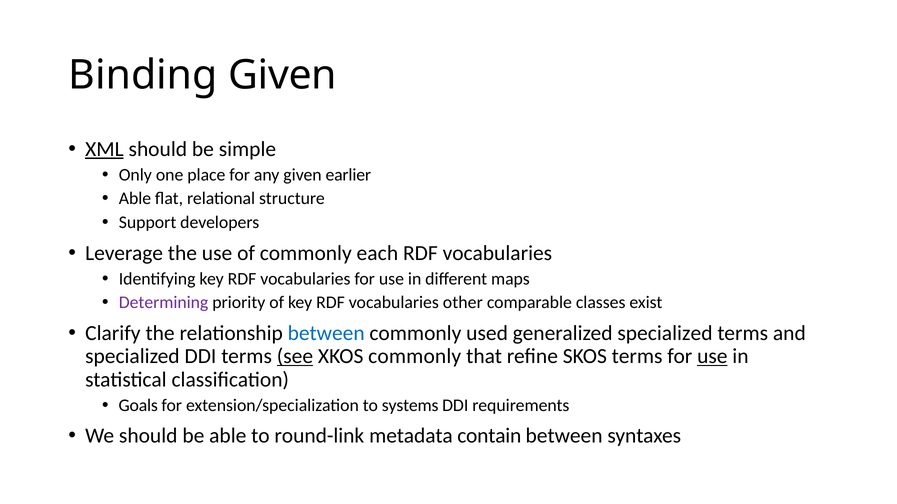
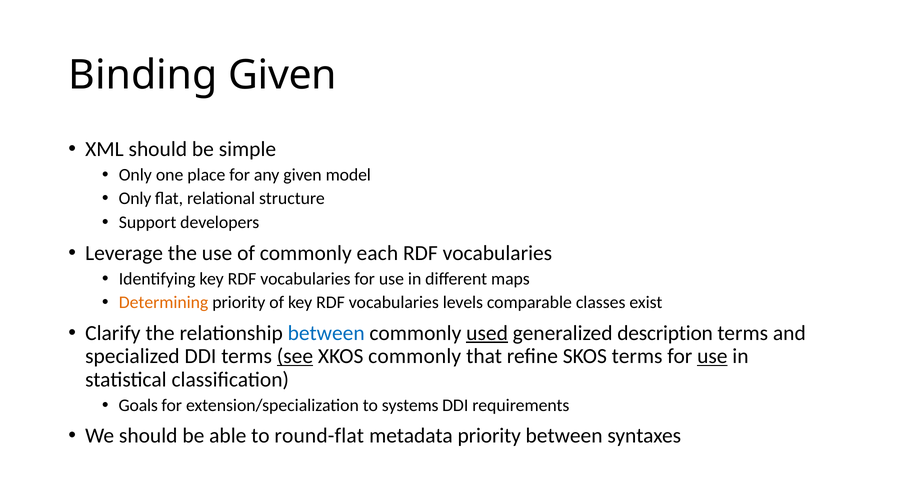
XML underline: present -> none
earlier: earlier -> model
Able at (135, 199): Able -> Only
Determining colour: purple -> orange
other: other -> levels
used underline: none -> present
generalized specialized: specialized -> description
round-link: round-link -> round-flat
metadata contain: contain -> priority
